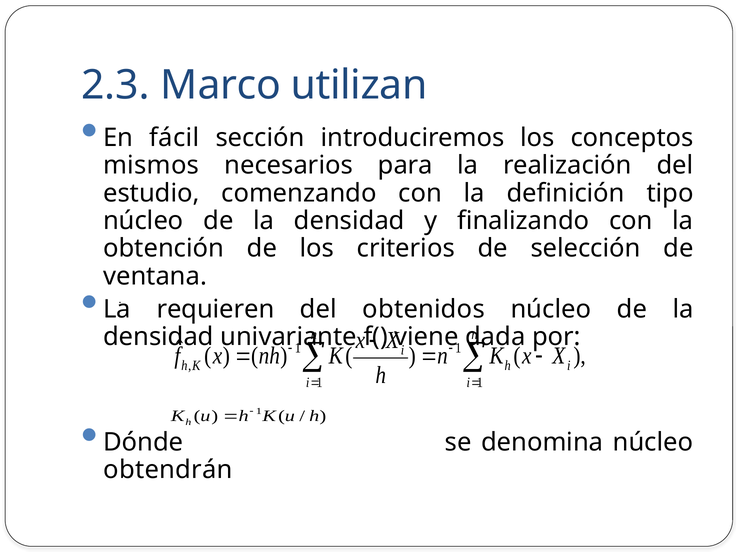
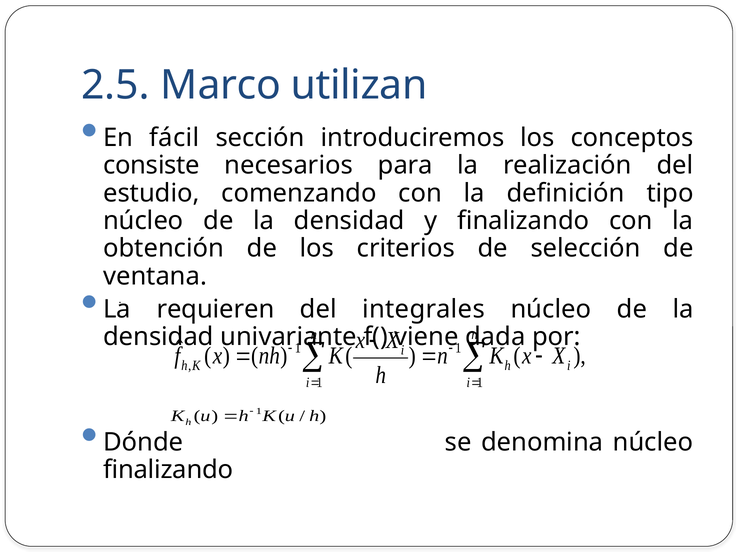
2.3: 2.3 -> 2.5
mismos: mismos -> consiste
obtenidos: obtenidos -> integrales
obtendrán at (168, 469): obtendrán -> finalizando
